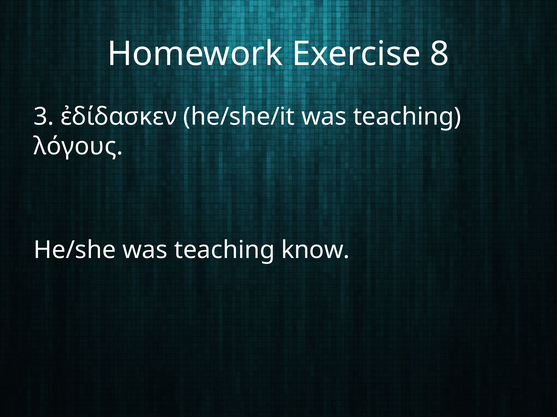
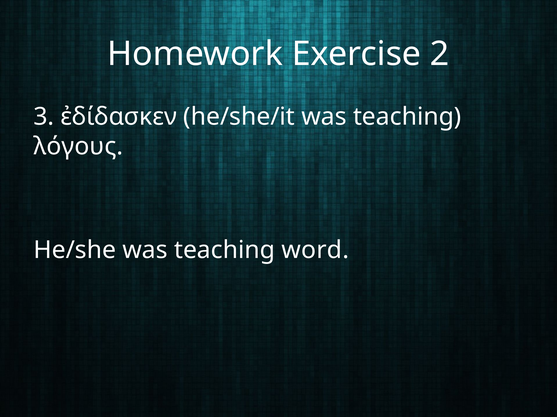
8: 8 -> 2
know: know -> word
